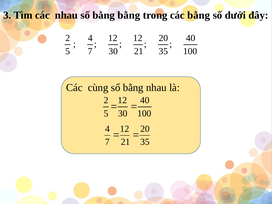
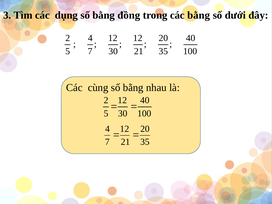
các nhau: nhau -> dụng
bằng bằng: bằng -> đồng
